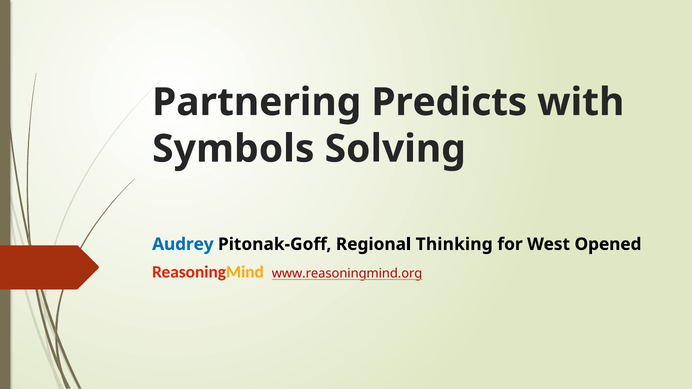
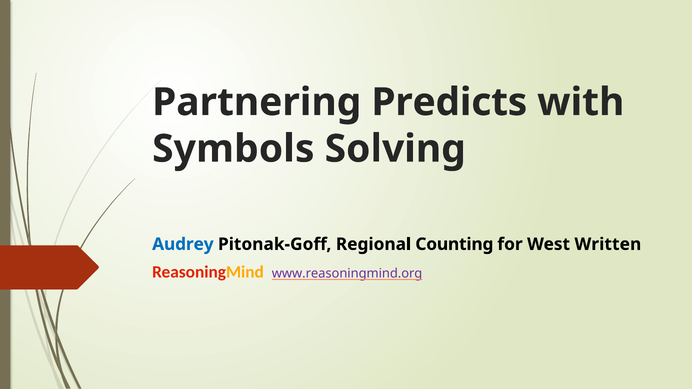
Thinking: Thinking -> Counting
Opened: Opened -> Written
www.reasoningmind.org colour: red -> purple
